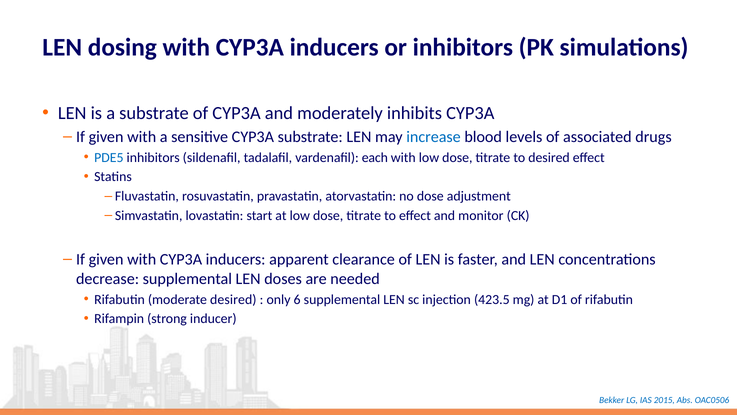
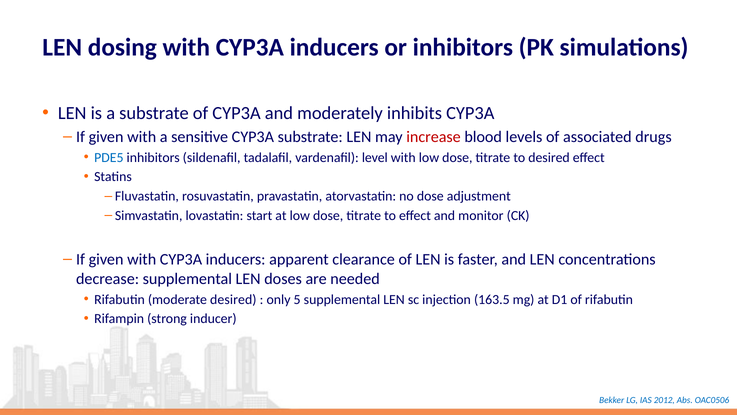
increase colour: blue -> red
each: each -> level
6: 6 -> 5
423.5: 423.5 -> 163.5
2015: 2015 -> 2012
